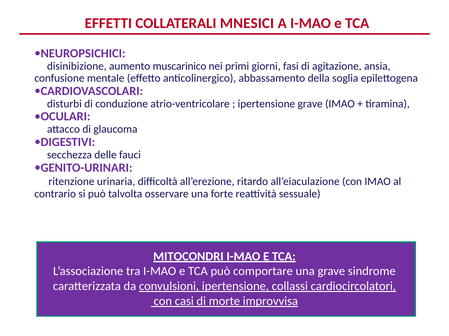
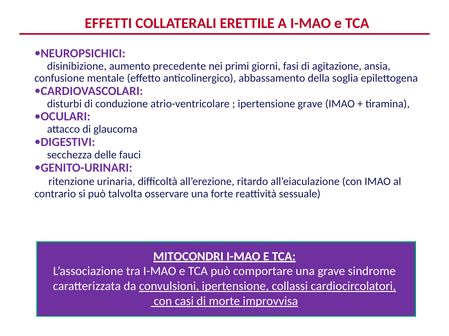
MNESICI: MNESICI -> ERETTILE
muscarinico: muscarinico -> precedente
